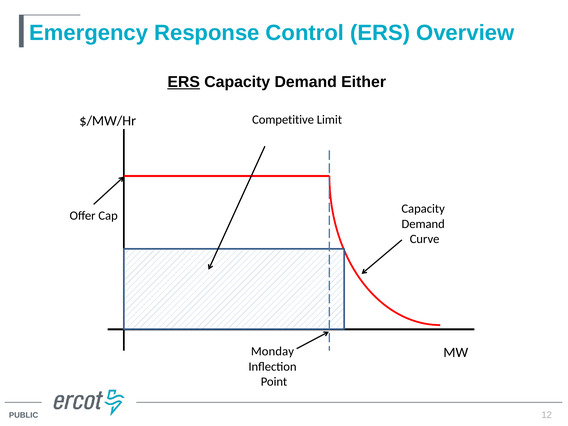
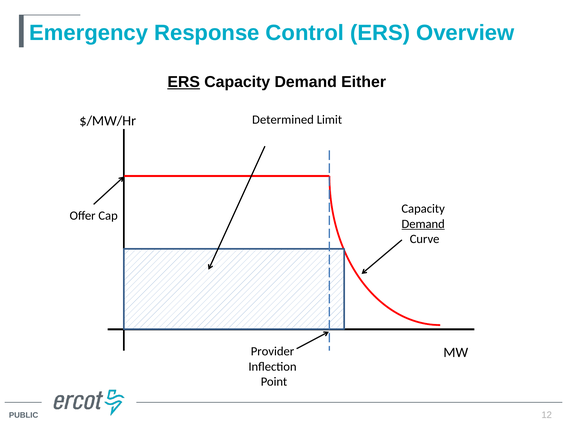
Competitive: Competitive -> Determined
Demand at (423, 224) underline: none -> present
Monday: Monday -> Provider
